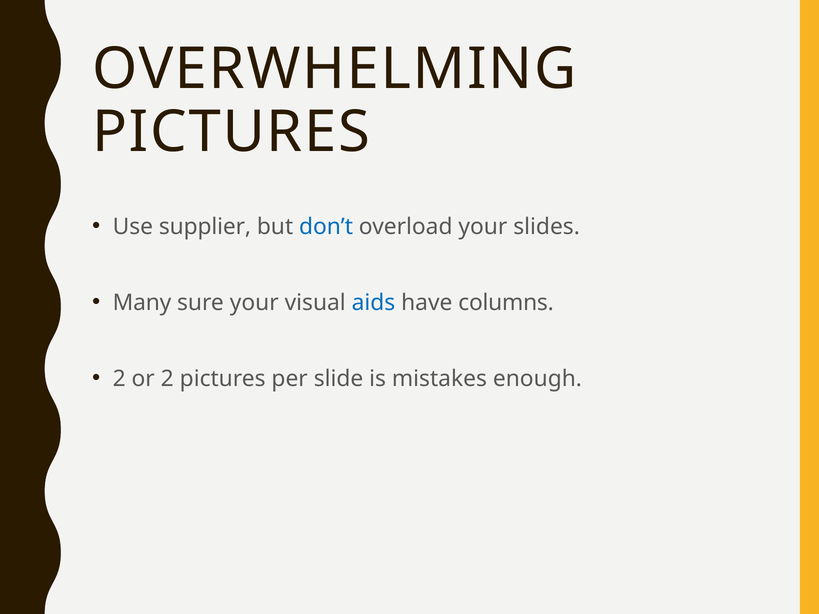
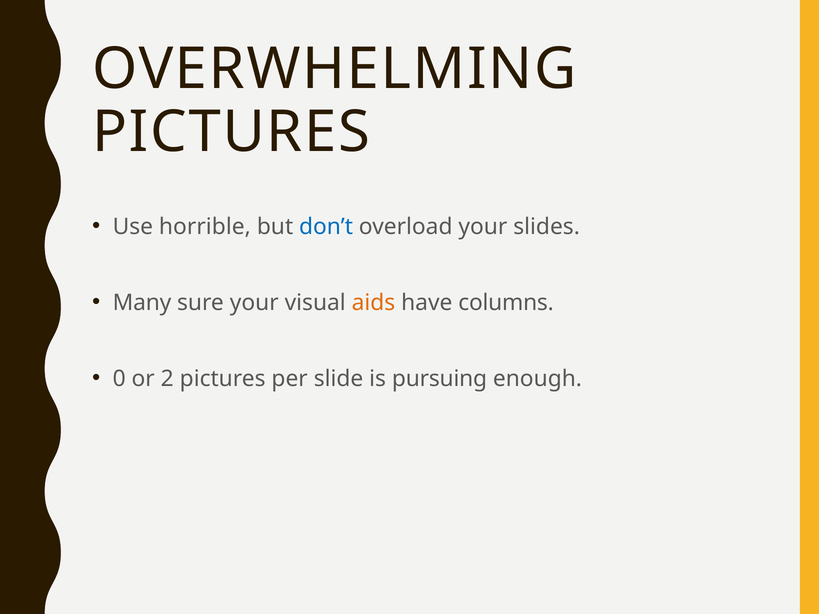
supplier: supplier -> horrible
aids colour: blue -> orange
2 at (119, 379): 2 -> 0
mistakes: mistakes -> pursuing
